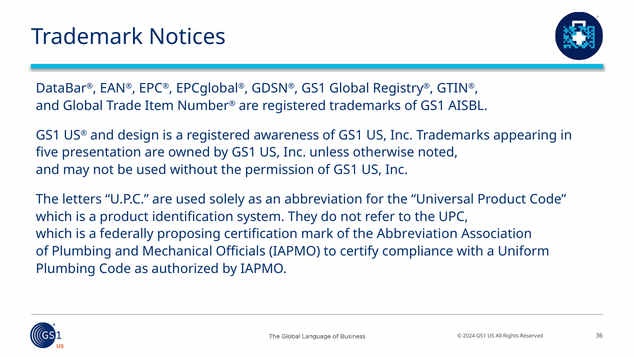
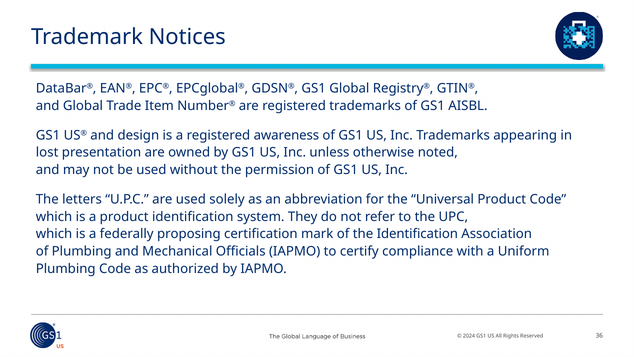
five: five -> lost
the Abbreviation: Abbreviation -> Identification
